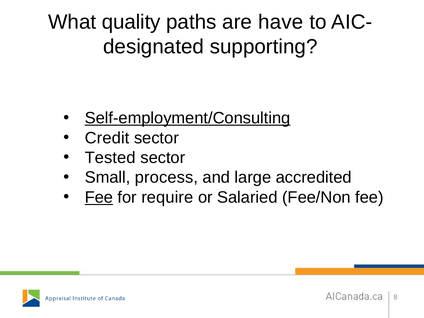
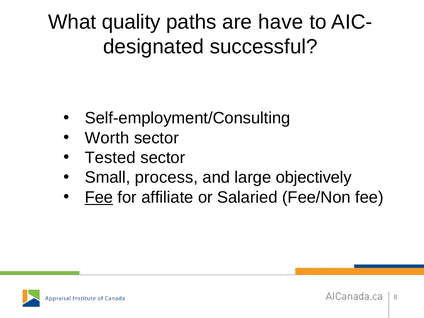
supporting: supporting -> successful
Self-employment/Consulting underline: present -> none
Credit: Credit -> Worth
accredited: accredited -> objectively
require: require -> affiliate
